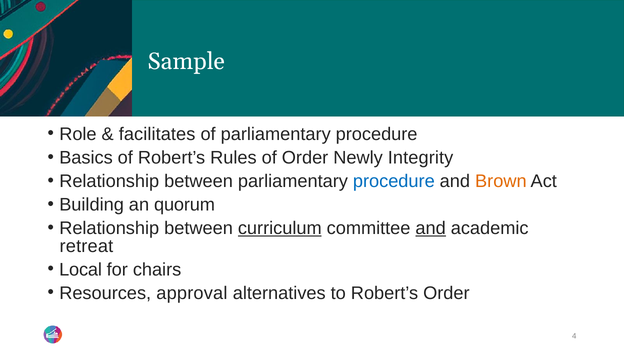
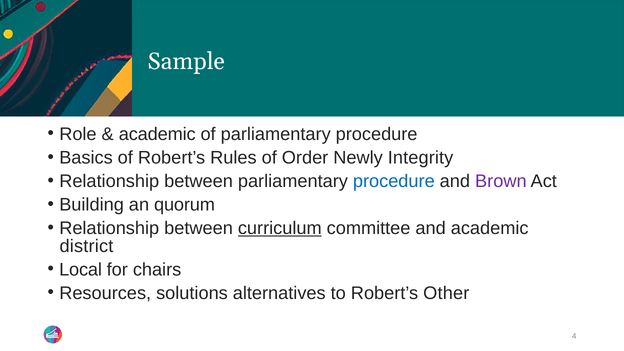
facilitates at (157, 134): facilitates -> academic
Brown colour: orange -> purple
and at (431, 228) underline: present -> none
retreat: retreat -> district
approval: approval -> solutions
Robert’s Order: Order -> Other
